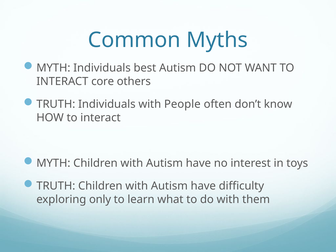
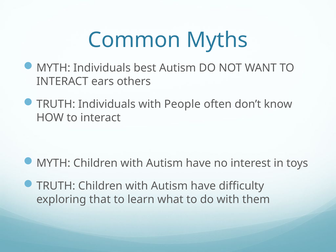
core: core -> ears
only: only -> that
